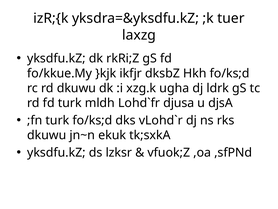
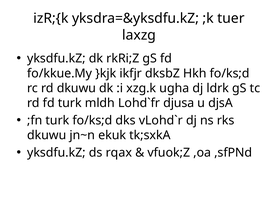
lzksr: lzksr -> rqax
